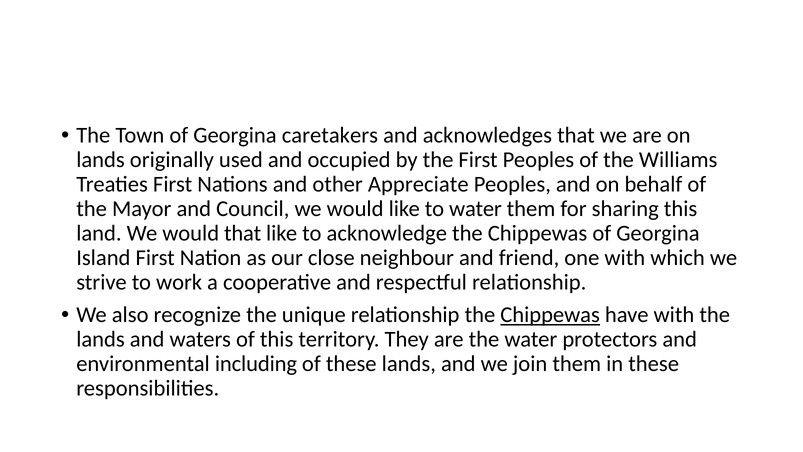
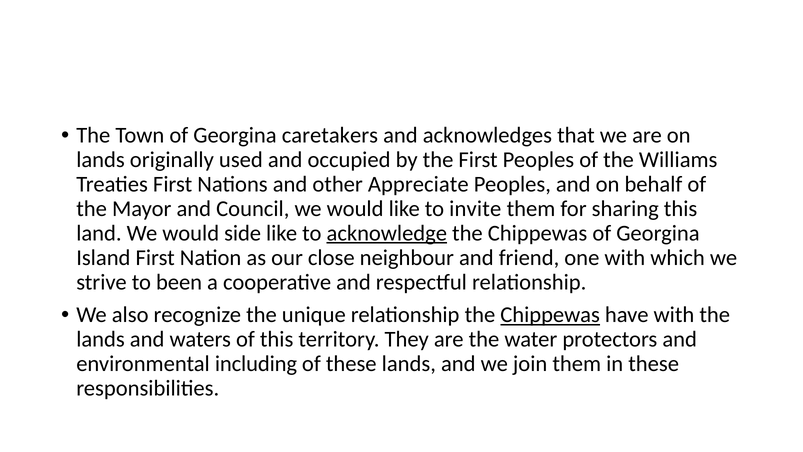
to water: water -> invite
would that: that -> side
acknowledge underline: none -> present
work: work -> been
